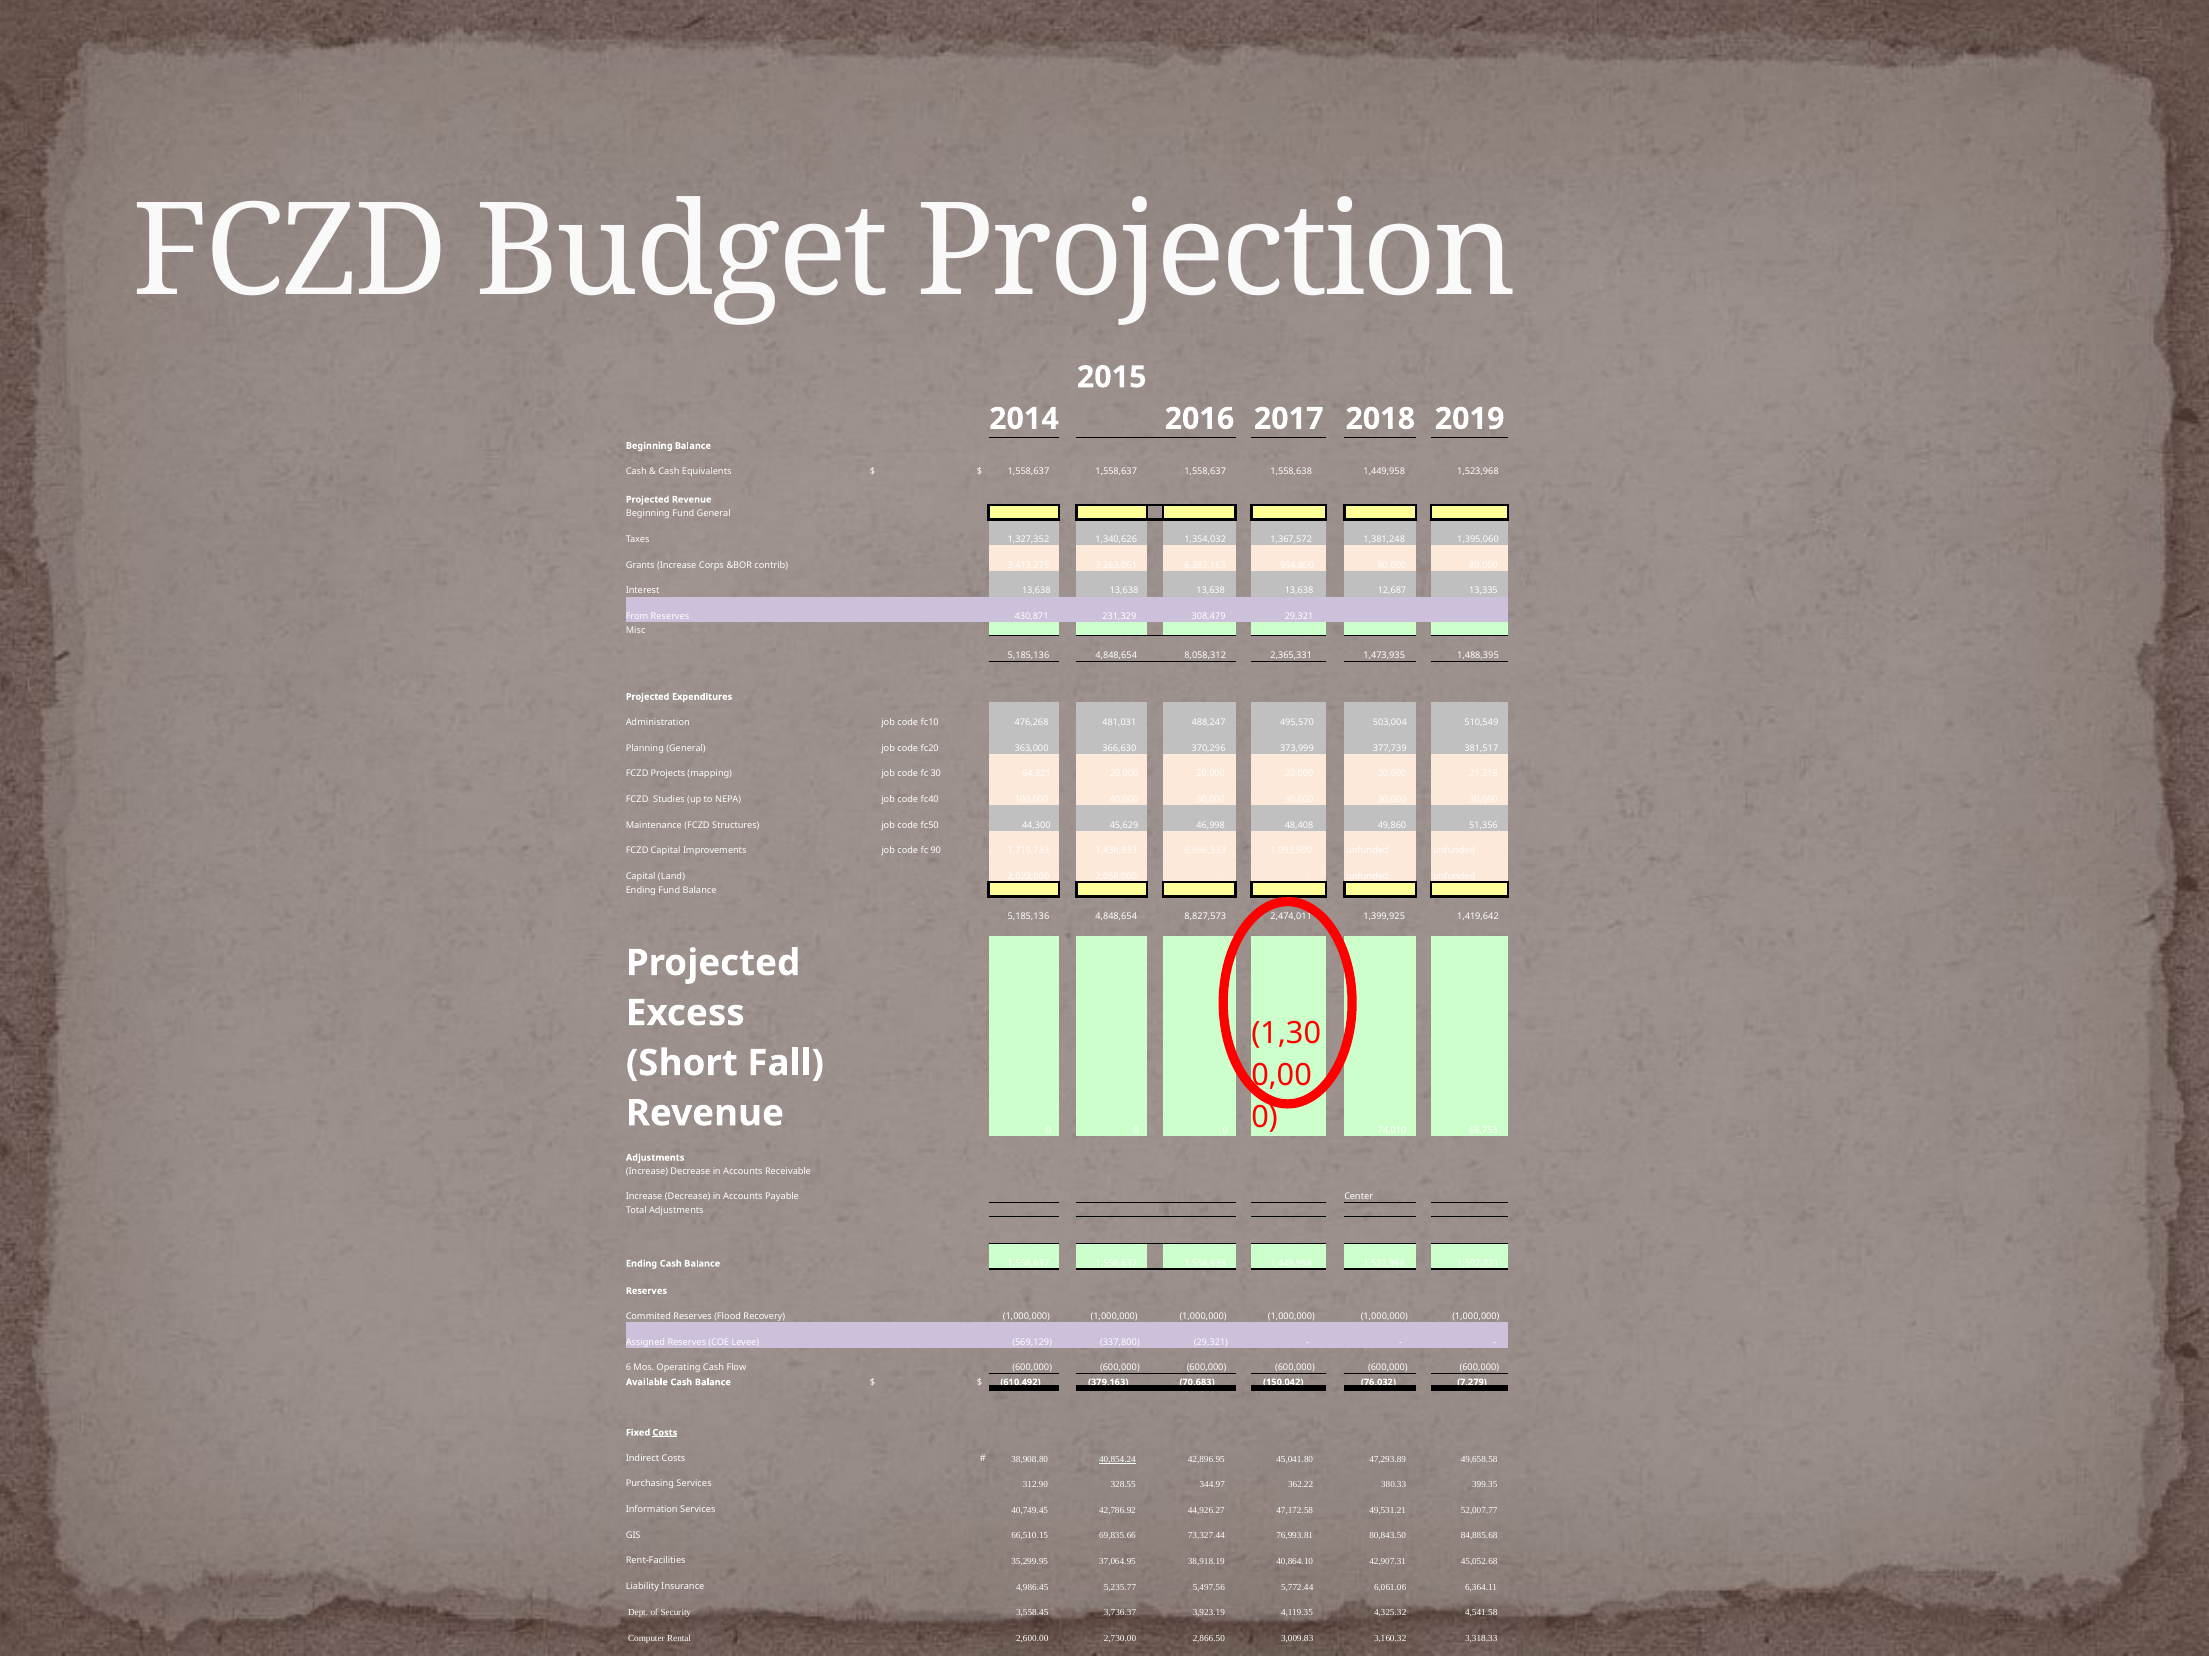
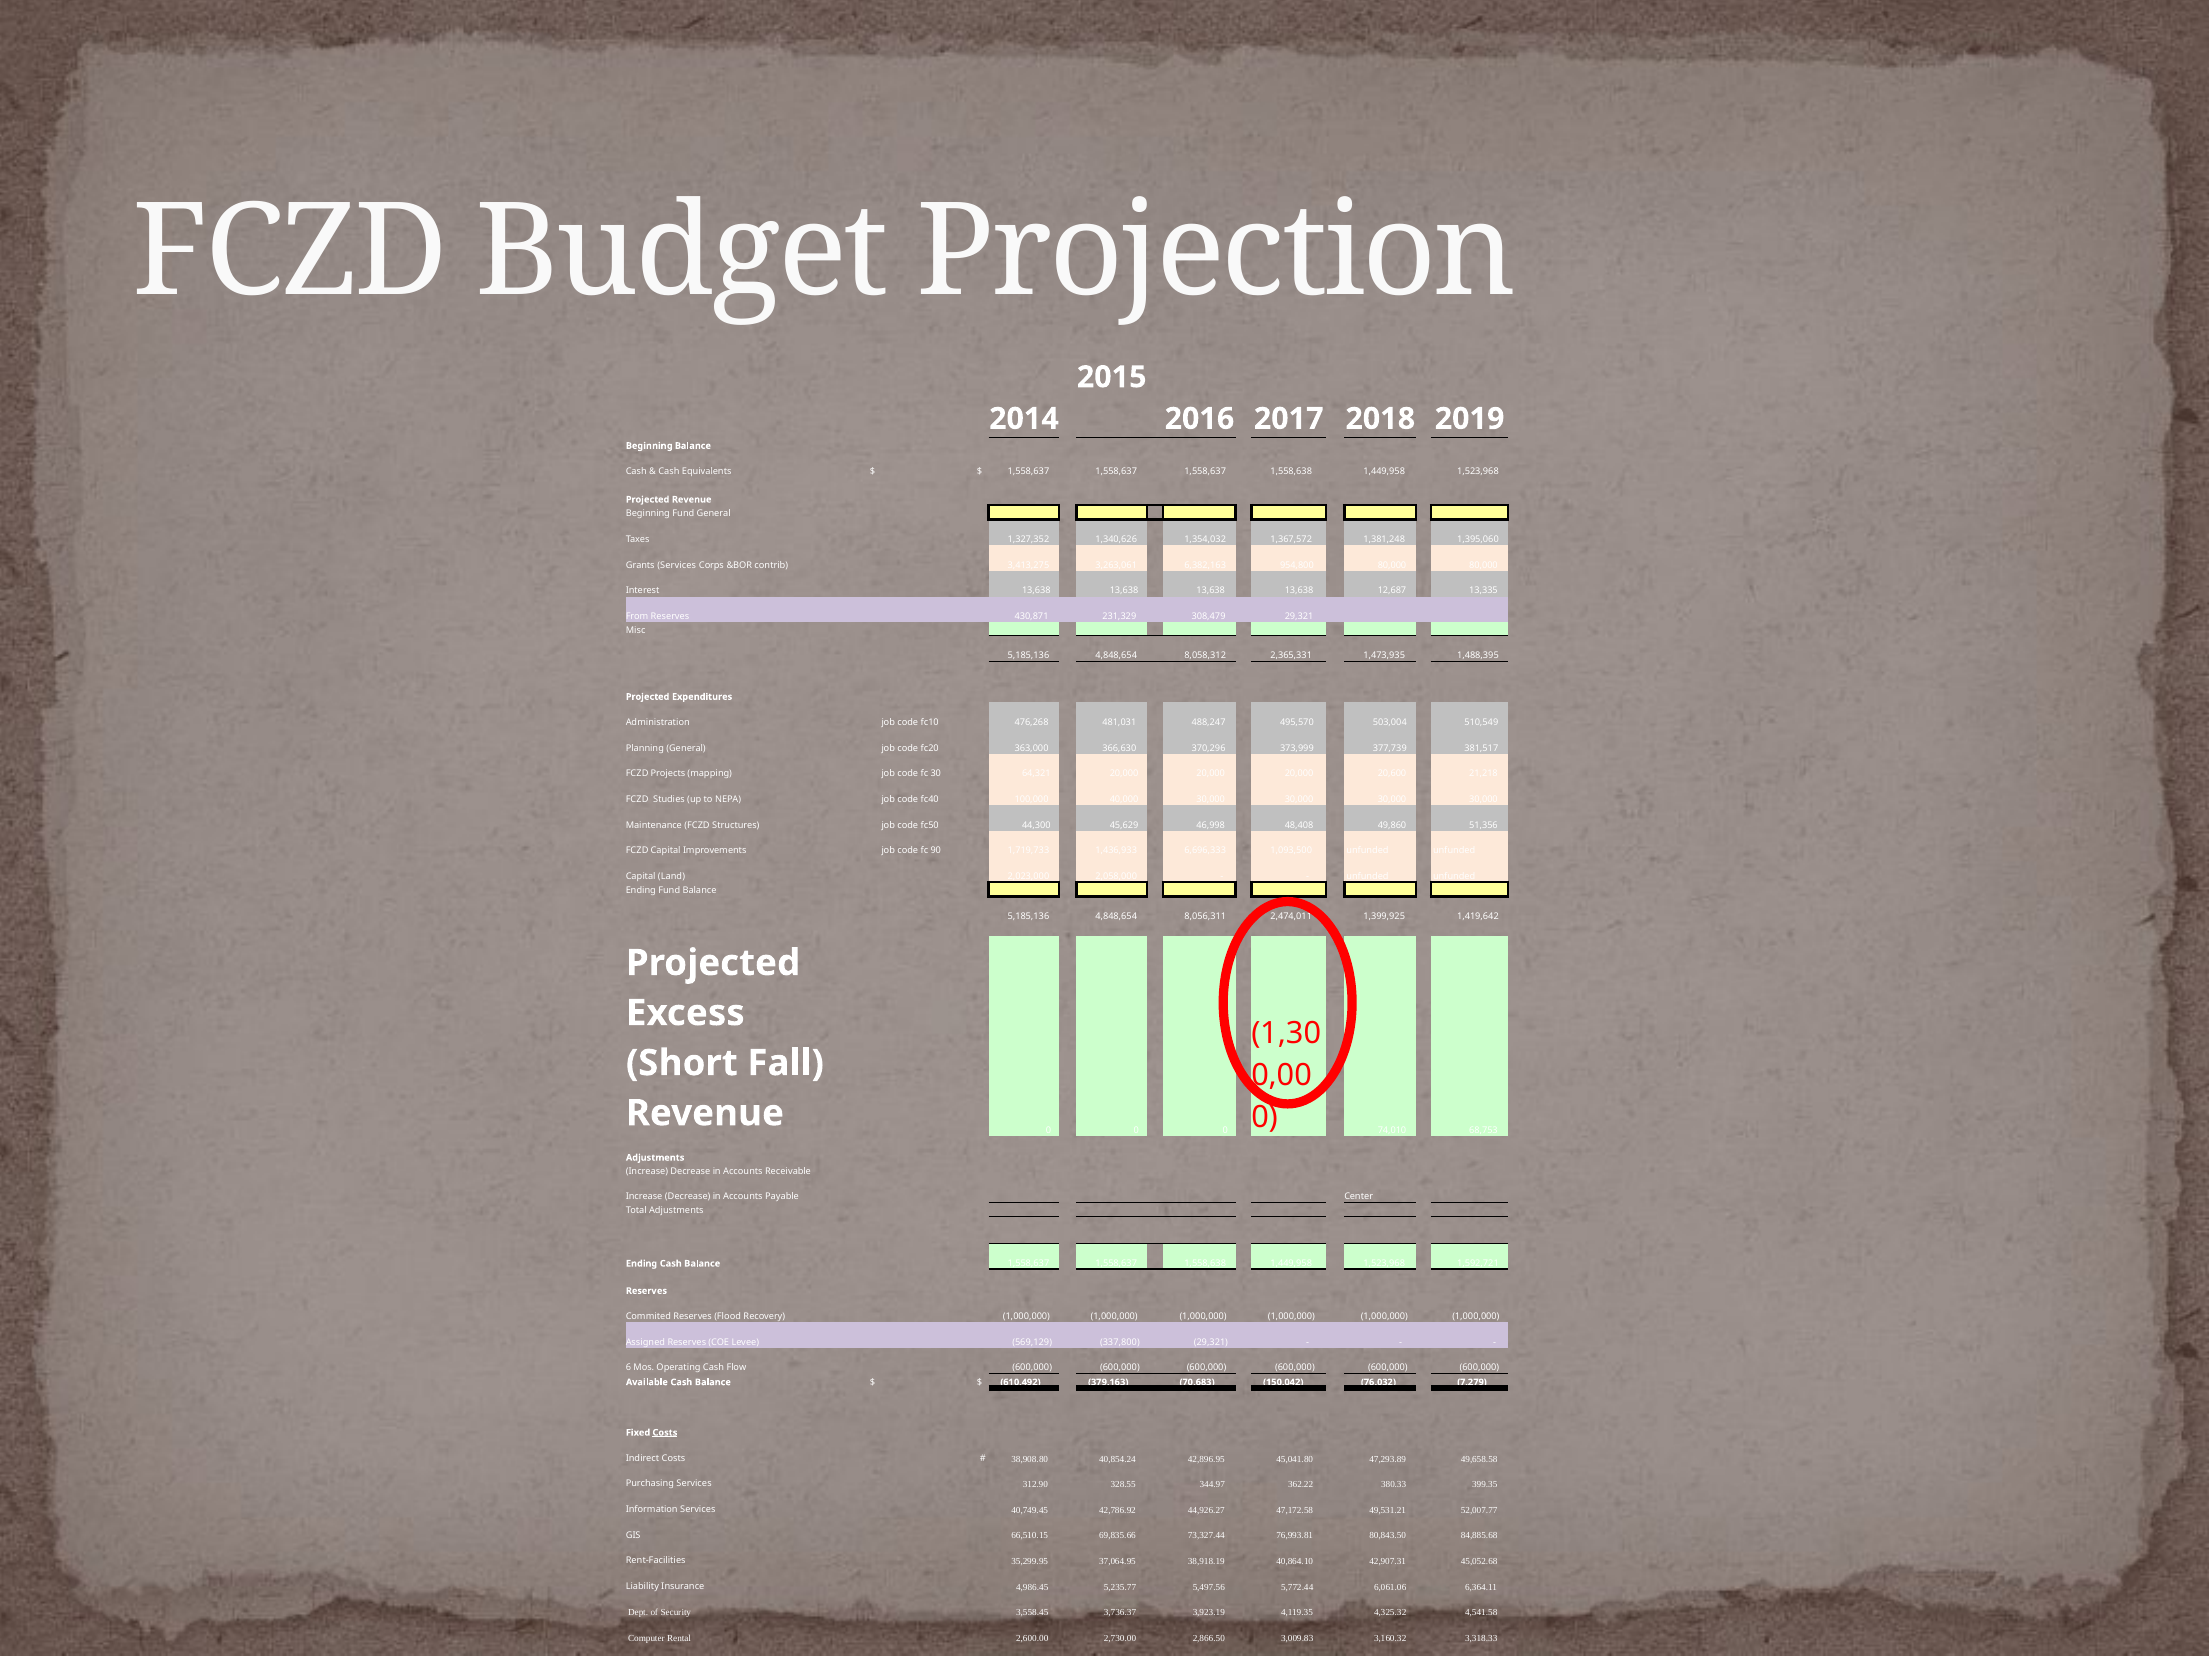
Grants Increase: Increase -> Services
8,827,573: 8,827,573 -> 8,056,311
40,854.24 underline: present -> none
